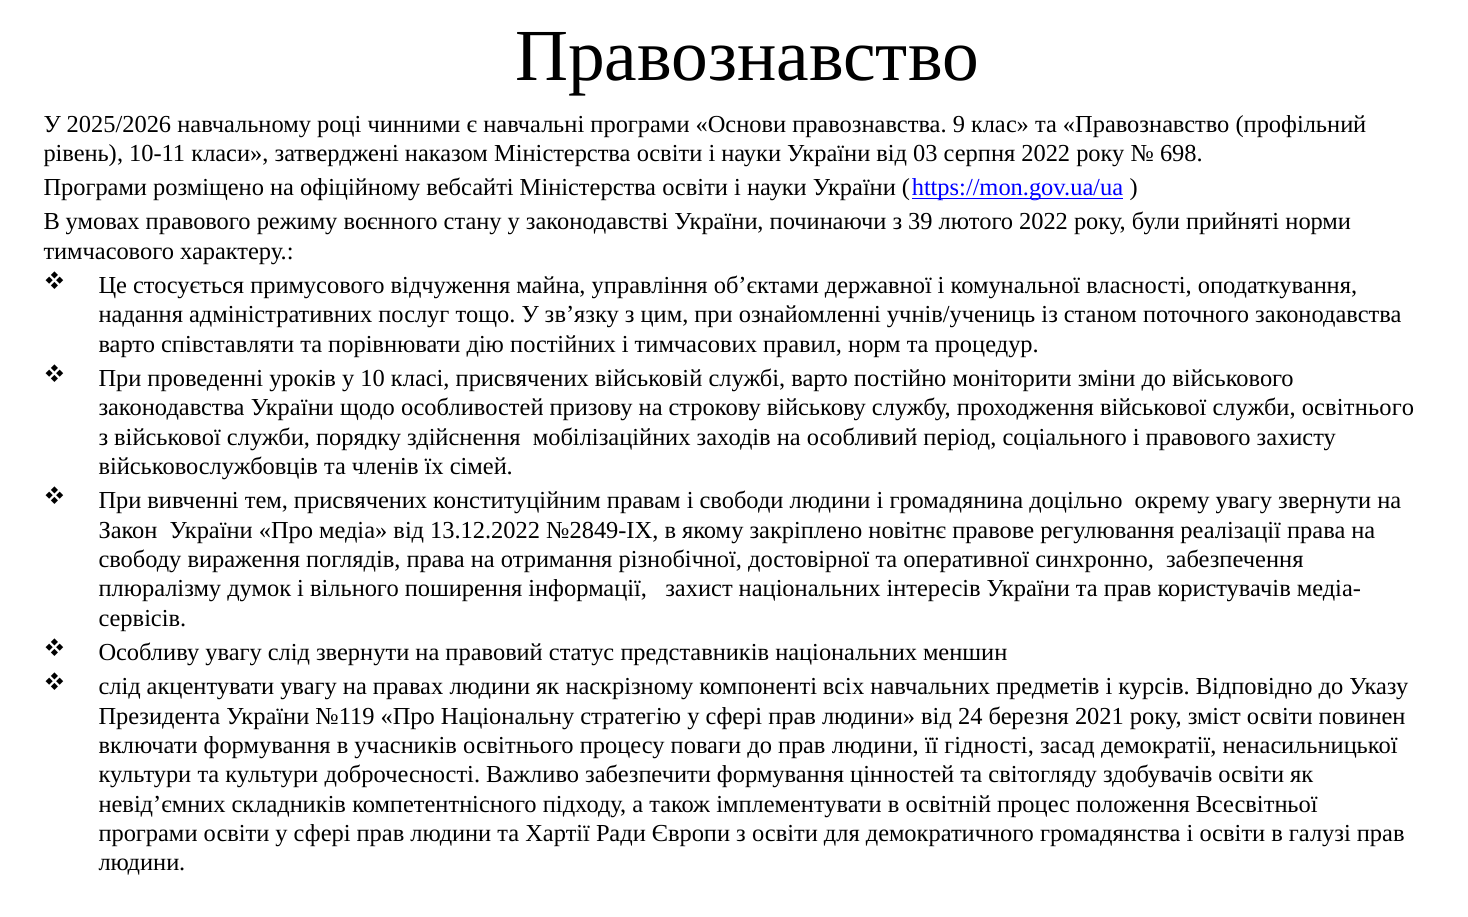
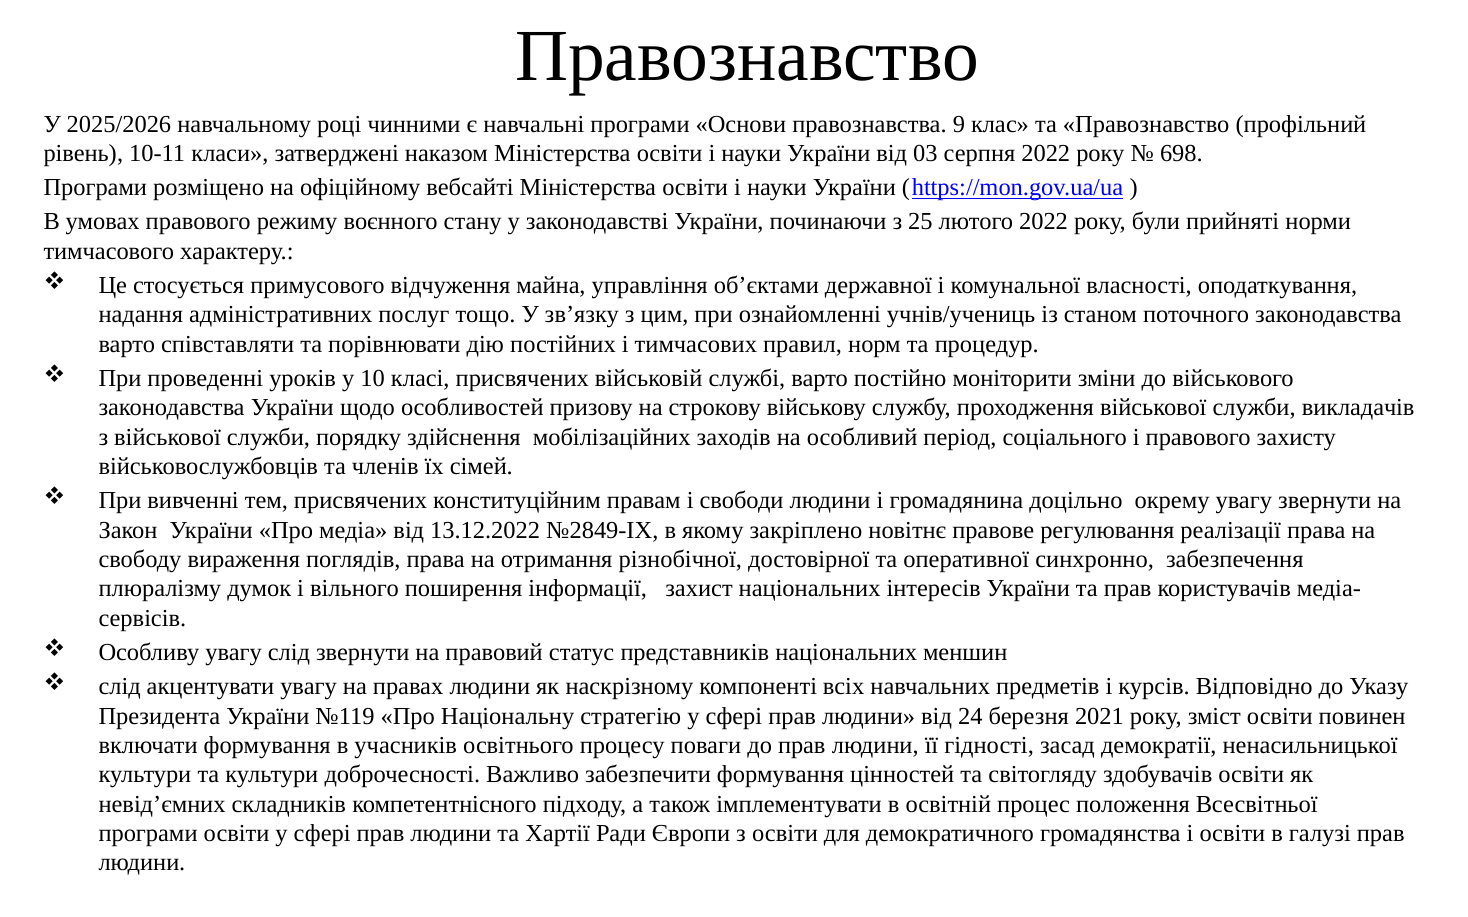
39: 39 -> 25
служби освітнього: освітнього -> викладачів
